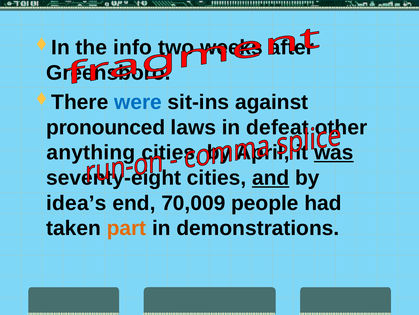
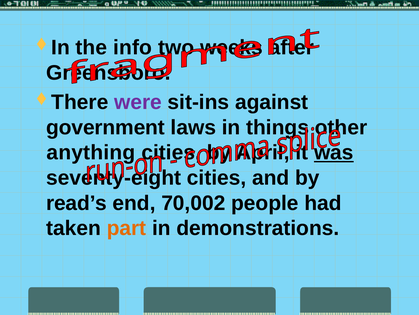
were colour: blue -> purple
pronounced: pronounced -> government
defeat: defeat -> things
and underline: present -> none
idea’s: idea’s -> read’s
70,009: 70,009 -> 70,002
